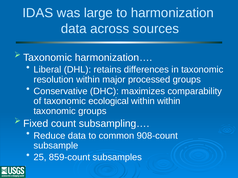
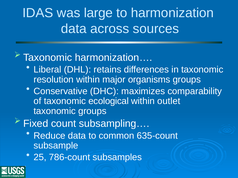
processed: processed -> organisms
within within: within -> outlet
908-count: 908-count -> 635-count
859-count: 859-count -> 786-count
